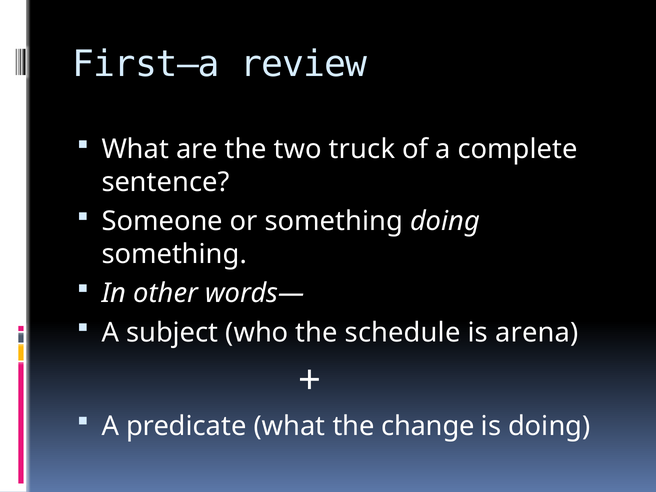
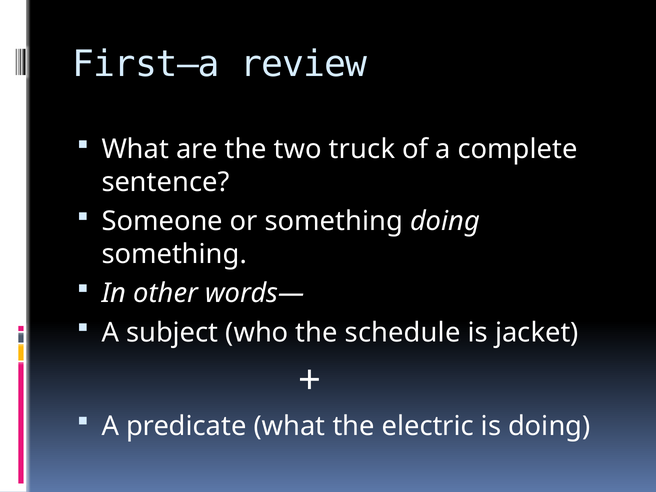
arena: arena -> jacket
change: change -> electric
